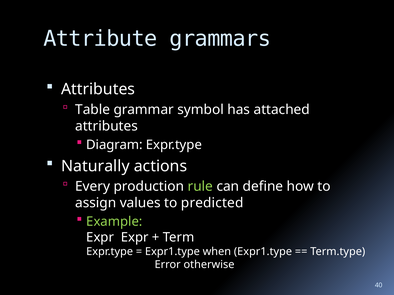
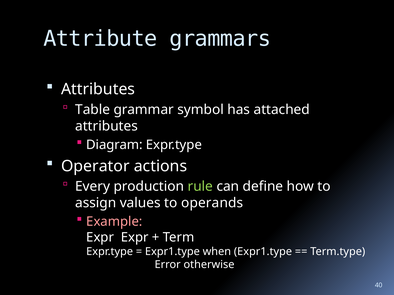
Naturally: Naturally -> Operator
predicted: predicted -> operands
Example colour: light green -> pink
